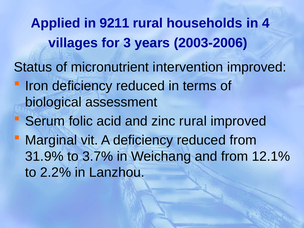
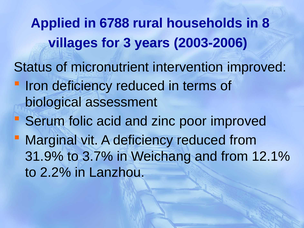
9211: 9211 -> 6788
4: 4 -> 8
zinc rural: rural -> poor
